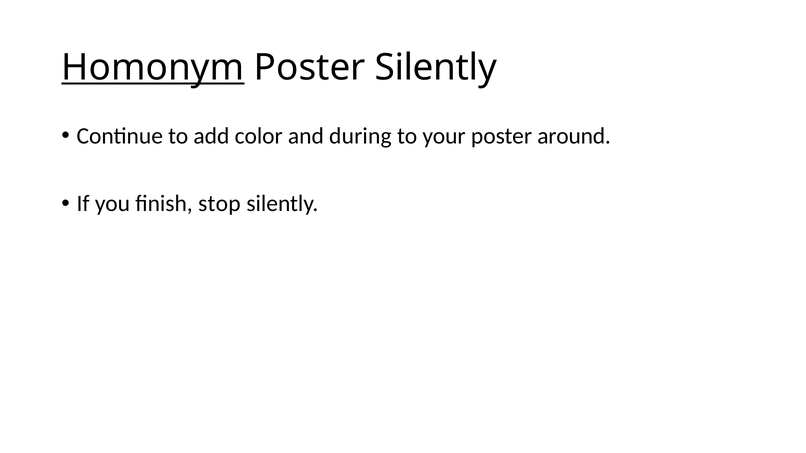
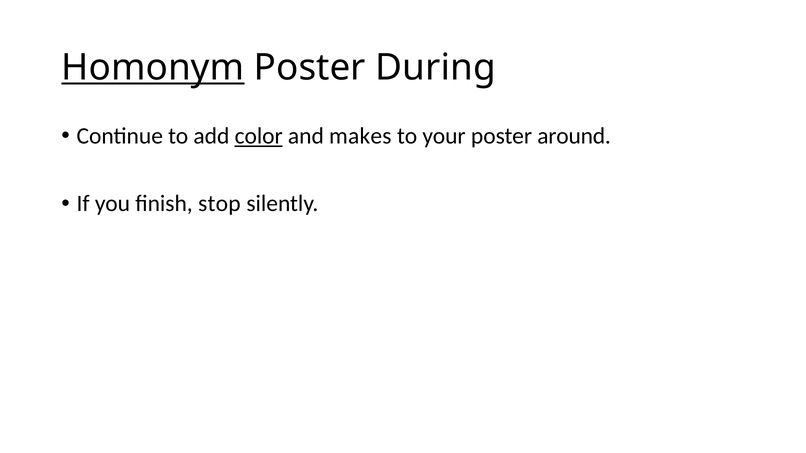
Poster Silently: Silently -> During
color underline: none -> present
during: during -> makes
